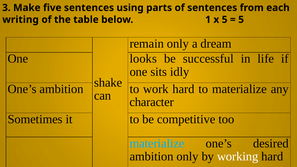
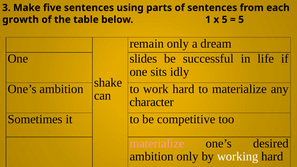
writing: writing -> growth
looks: looks -> slides
materialize at (157, 143) colour: light blue -> pink
